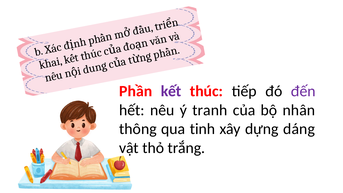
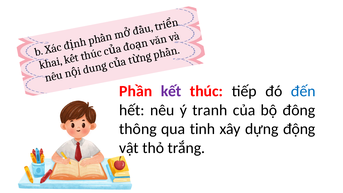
đến colour: purple -> blue
nhân: nhân -> đông
dáng: dáng -> động
